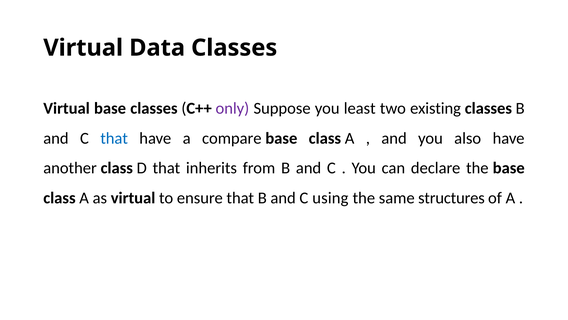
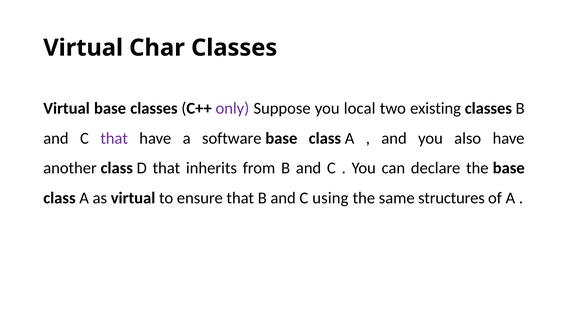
Data: Data -> Char
least: least -> local
that at (114, 138) colour: blue -> purple
compare: compare -> software
